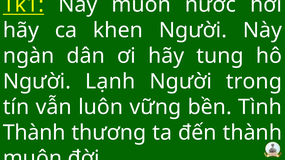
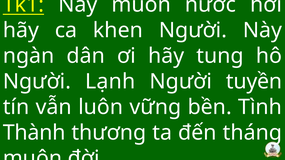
trong: trong -> tuyền
đến thành: thành -> tháng
